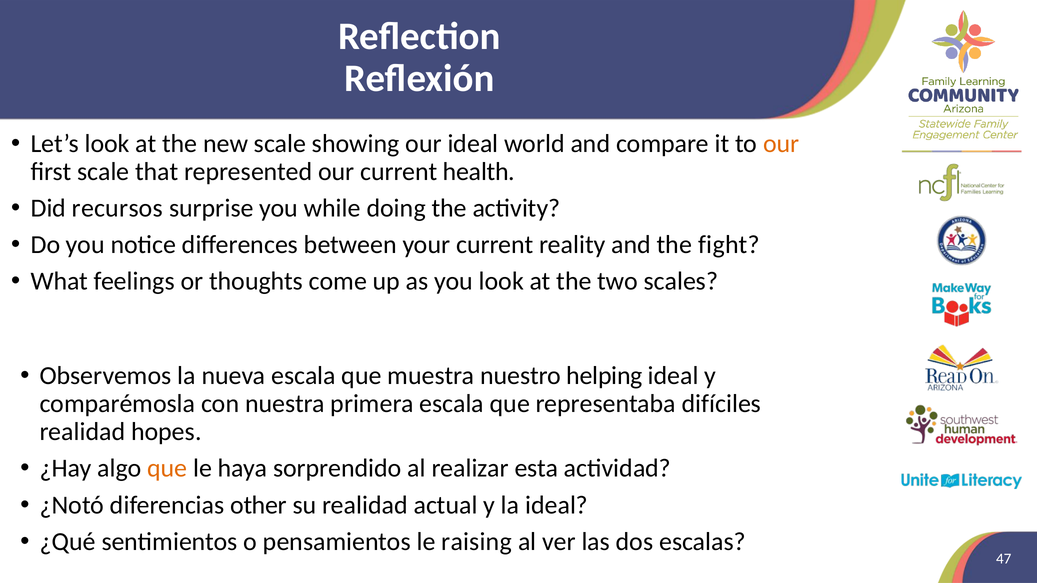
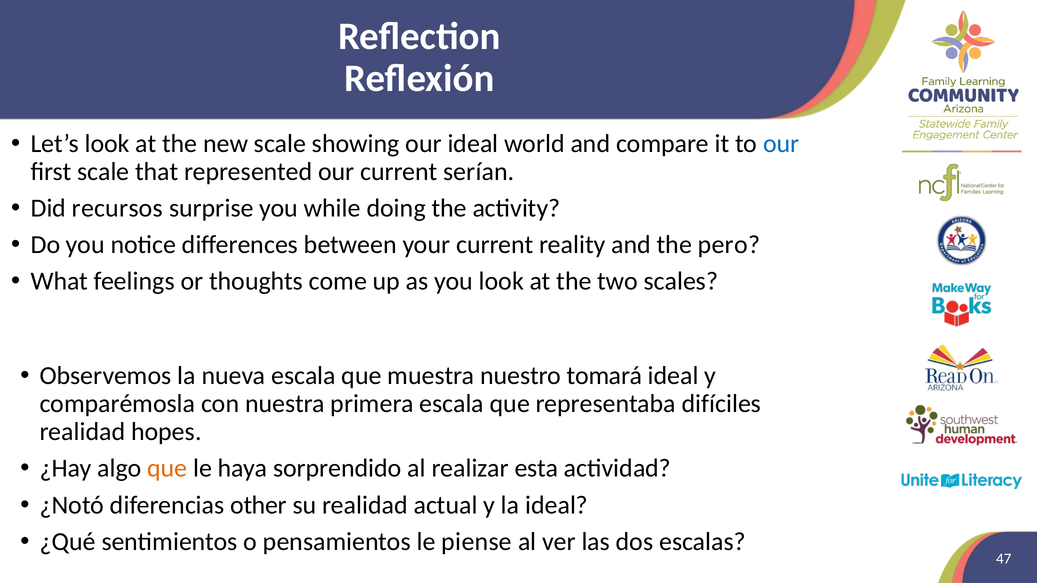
our at (781, 144) colour: orange -> blue
health: health -> serían
fight: fight -> pero
helping: helping -> tomará
raising: raising -> piense
